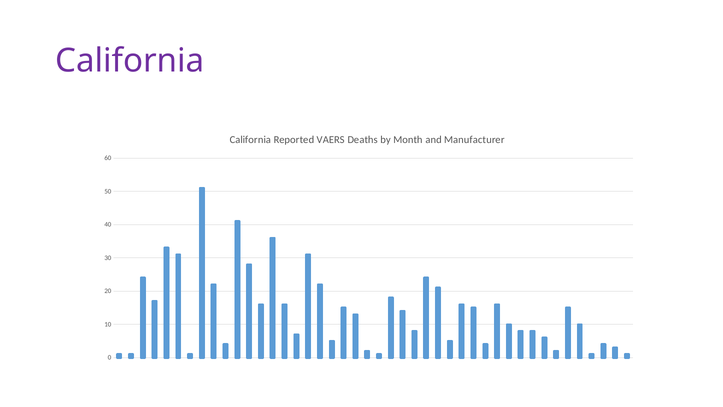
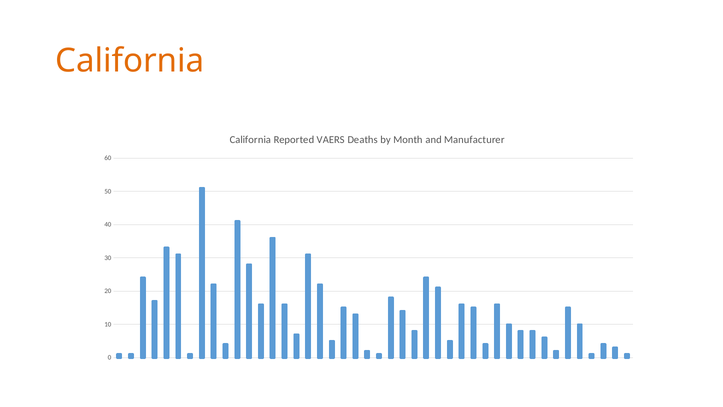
California at (130, 61) colour: purple -> orange
